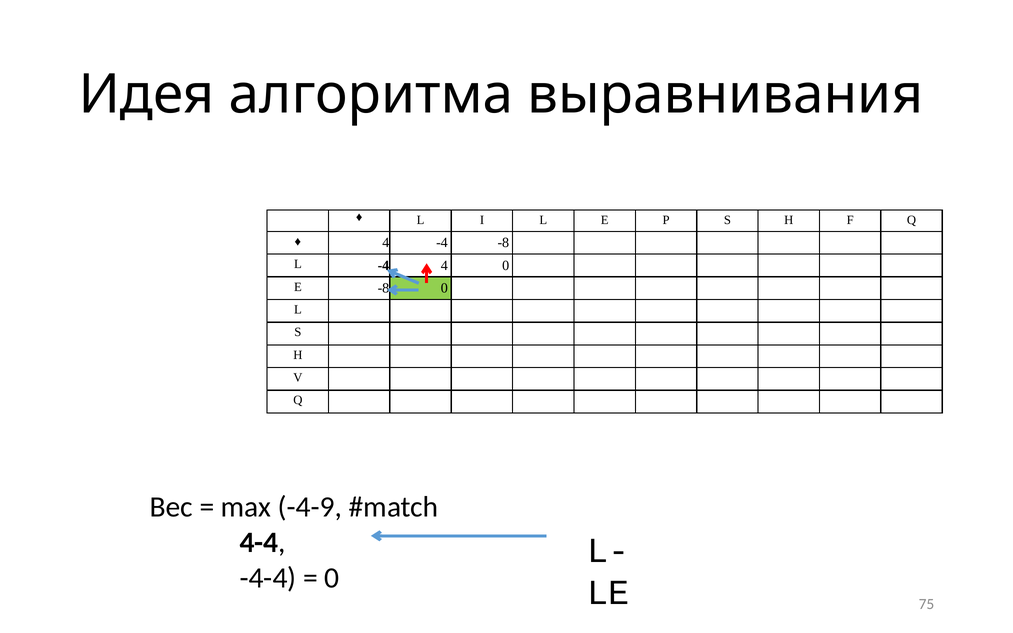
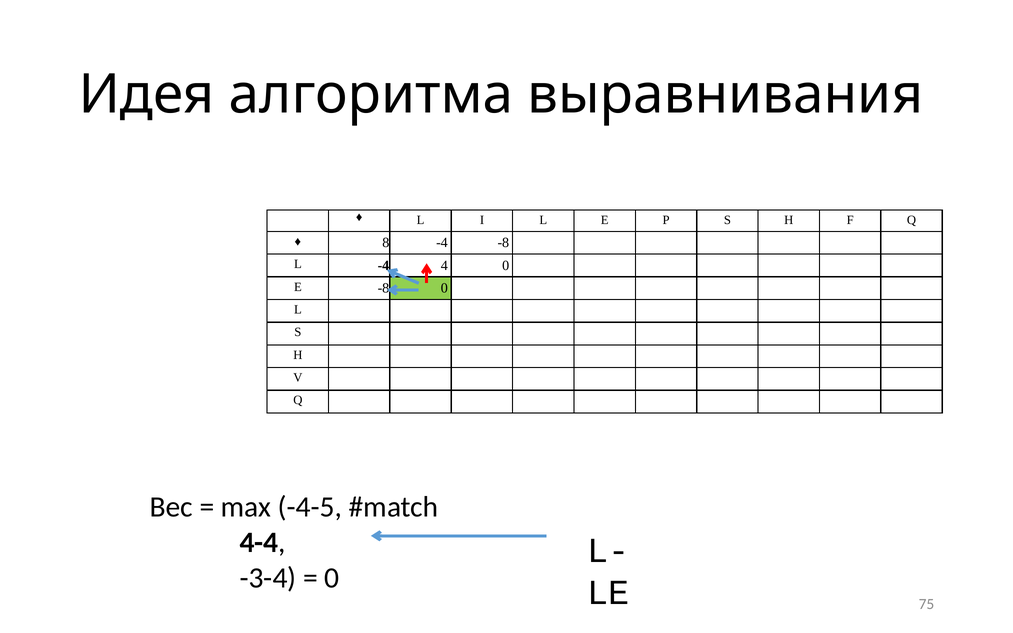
4 at (386, 243): 4 -> 8
-4-9: -4-9 -> -4-5
-4-4: -4-4 -> -3-4
